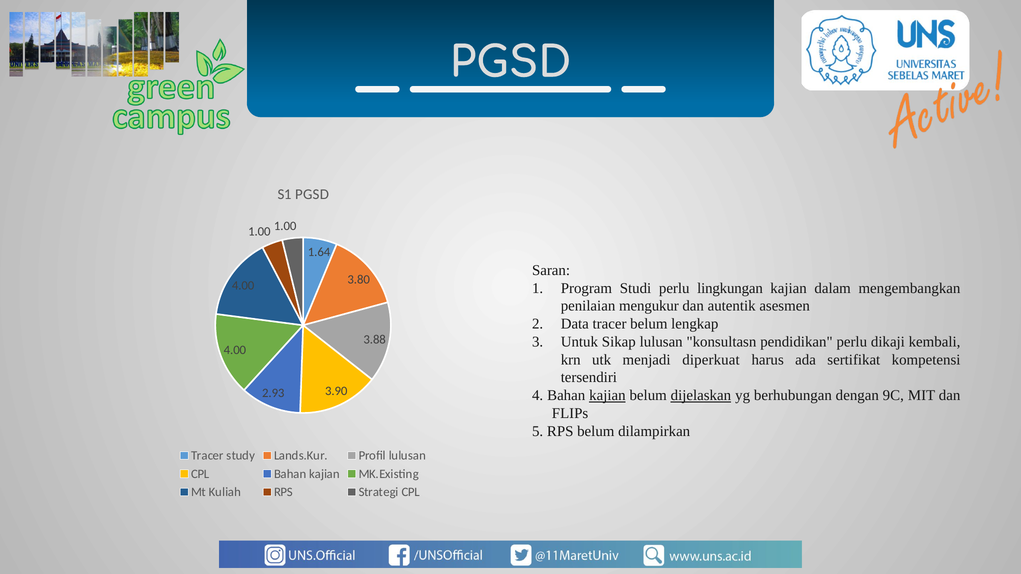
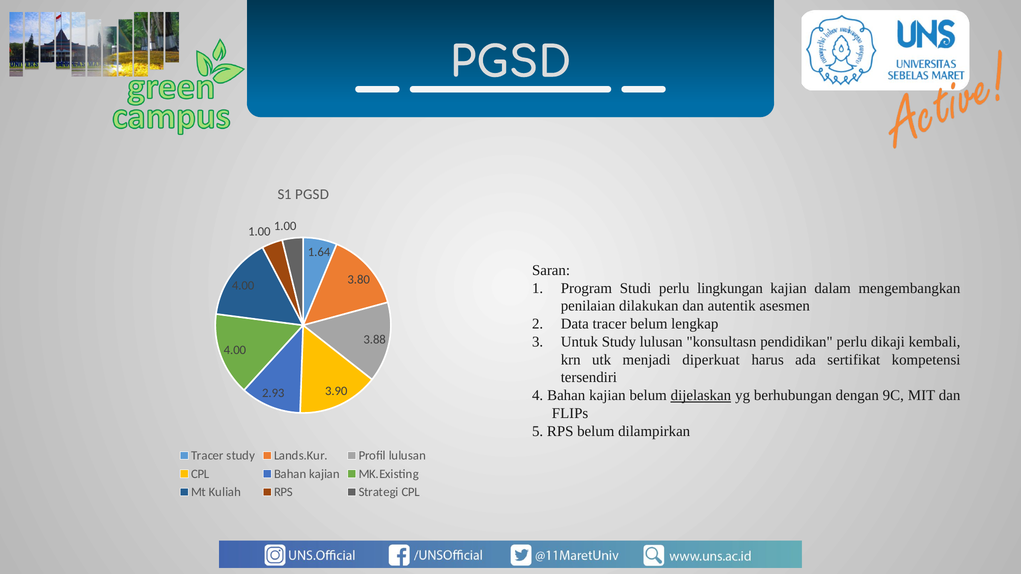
mengukur: mengukur -> dilakukan
Untuk Sikap: Sikap -> Study
kajian at (607, 396) underline: present -> none
